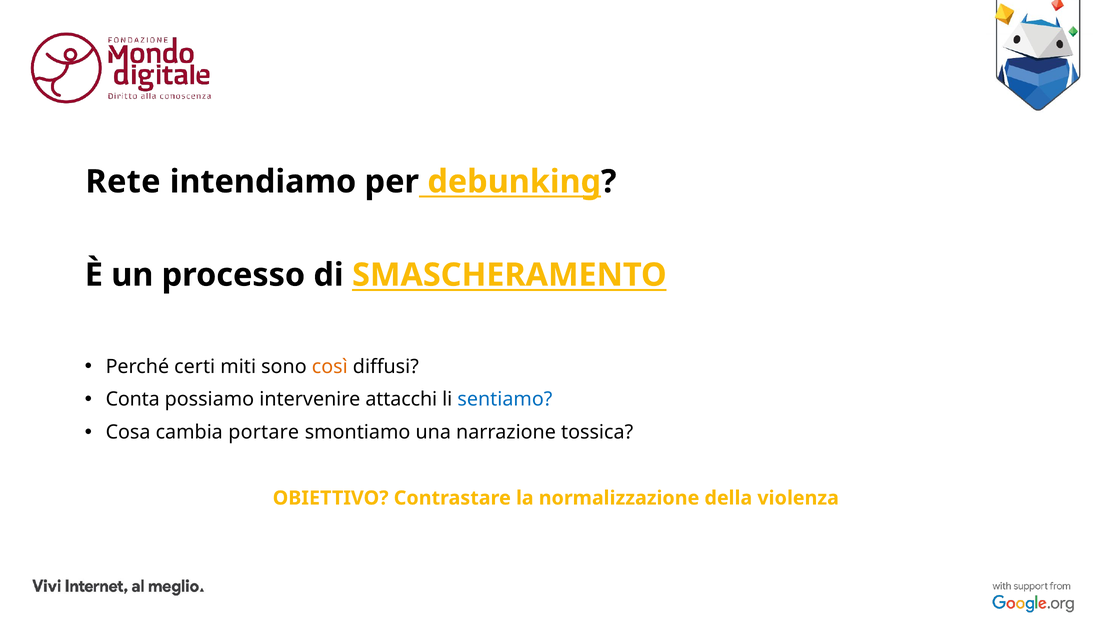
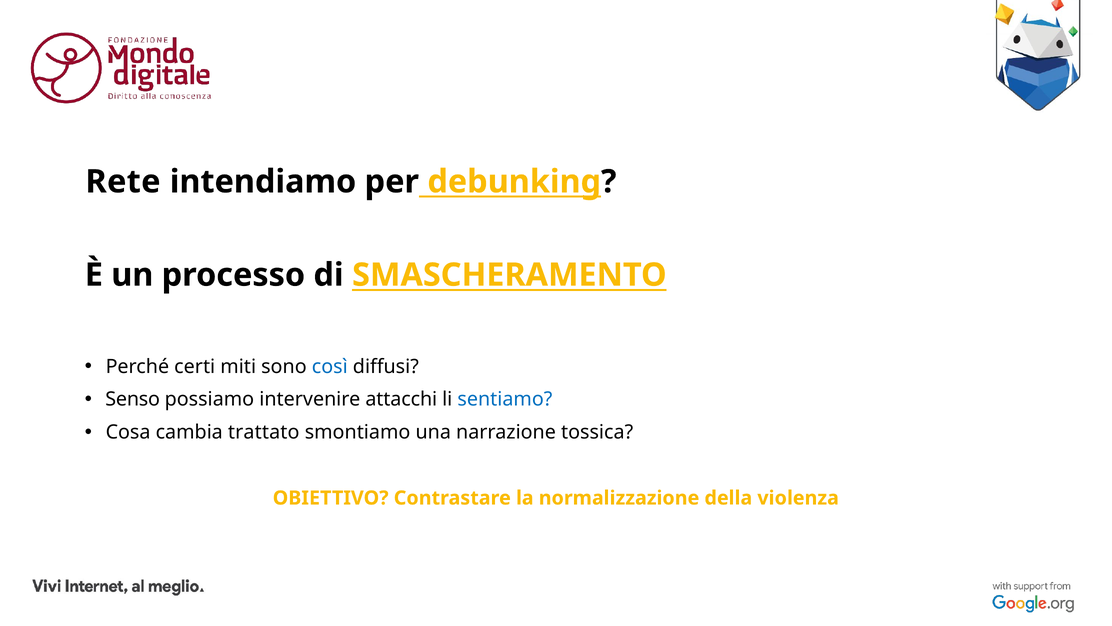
così colour: orange -> blue
Conta: Conta -> Senso
portare: portare -> trattato
